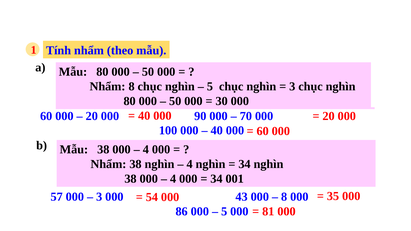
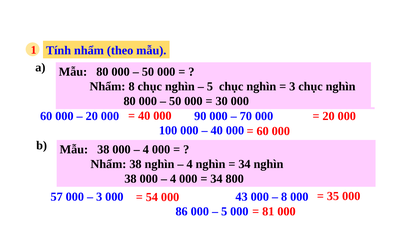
001: 001 -> 800
